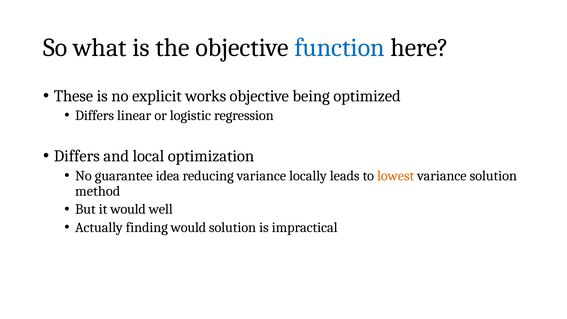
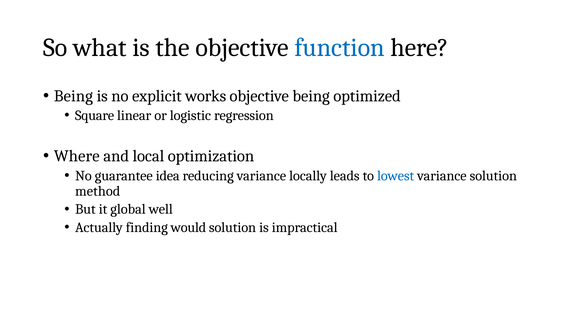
These at (73, 96): These -> Being
Differs at (95, 115): Differs -> Square
Differs at (77, 156): Differs -> Where
lowest colour: orange -> blue
it would: would -> global
